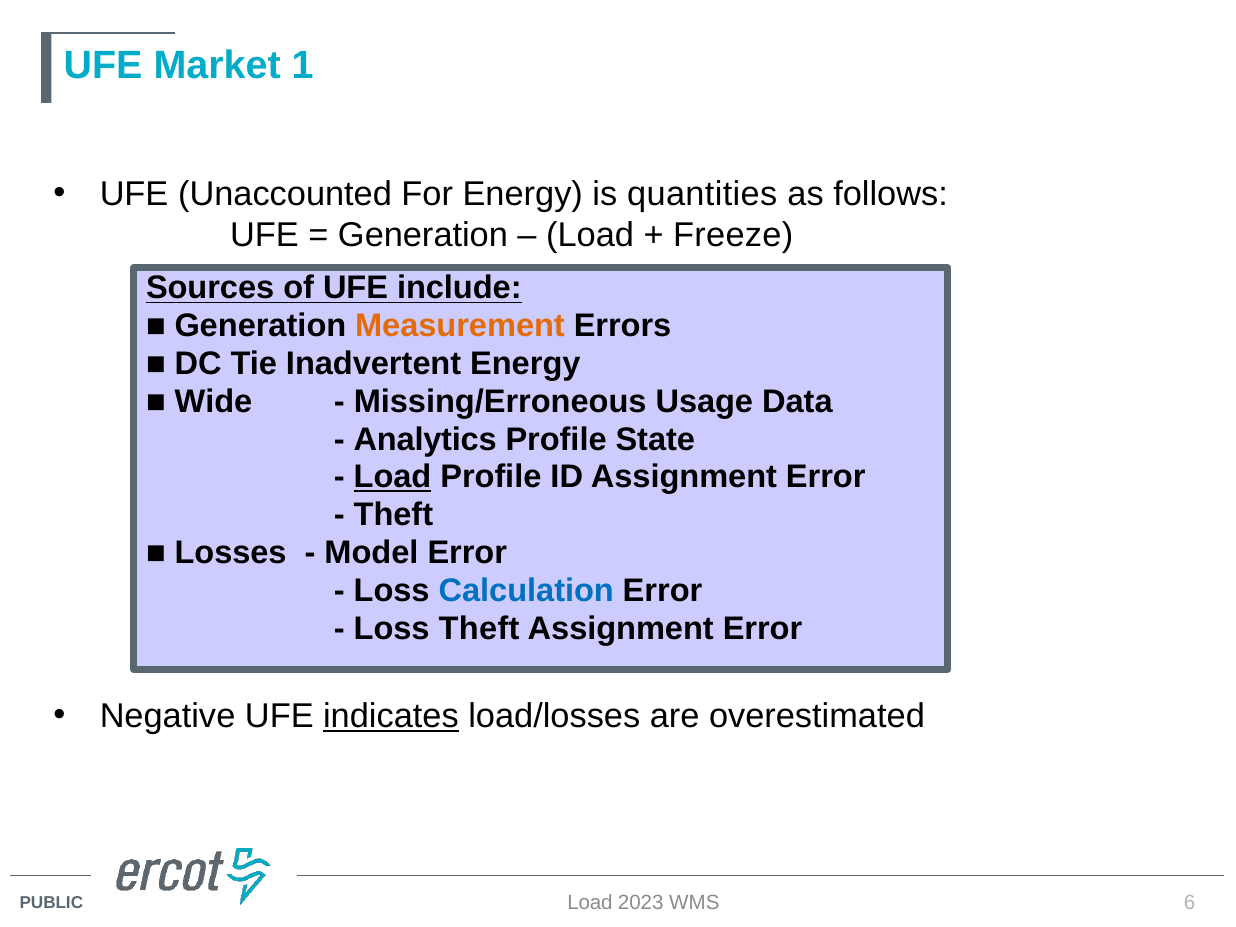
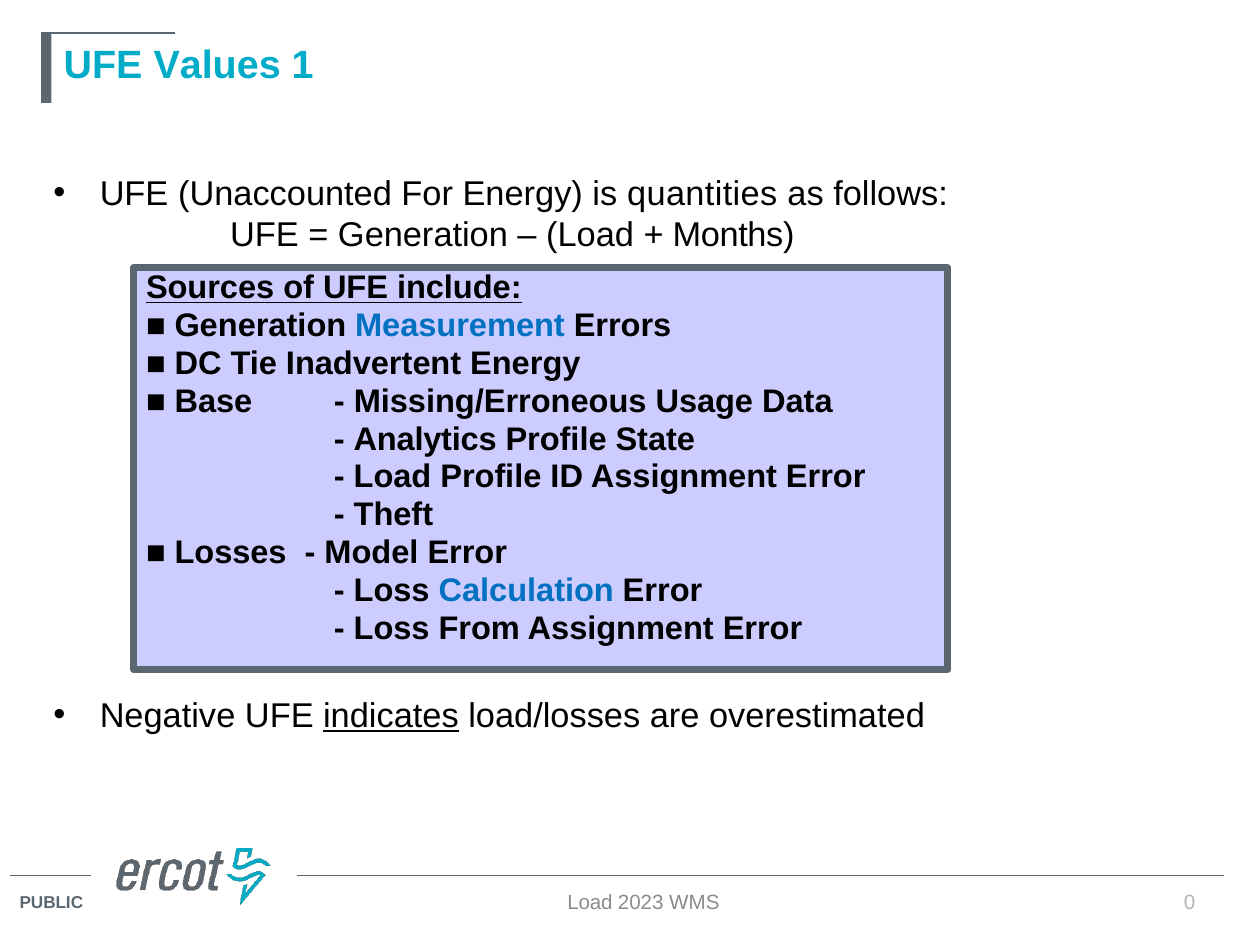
Market: Market -> Values
Freeze: Freeze -> Months
Measurement colour: orange -> blue
Wide: Wide -> Base
Load at (393, 477) underline: present -> none
Loss Theft: Theft -> From
6: 6 -> 0
